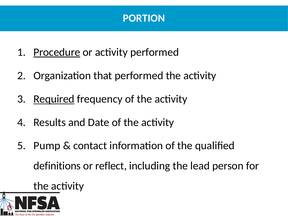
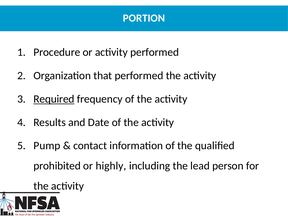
Procedure underline: present -> none
definitions: definitions -> prohibited
reflect: reflect -> highly
